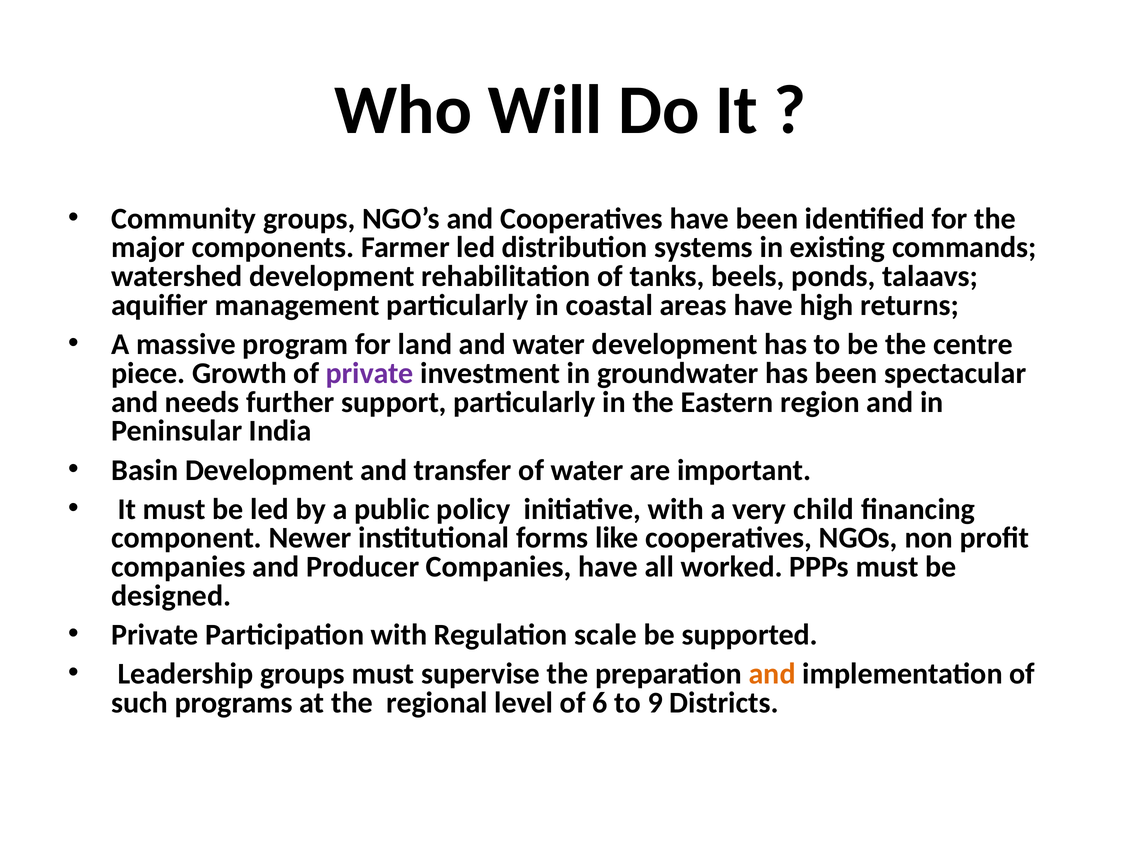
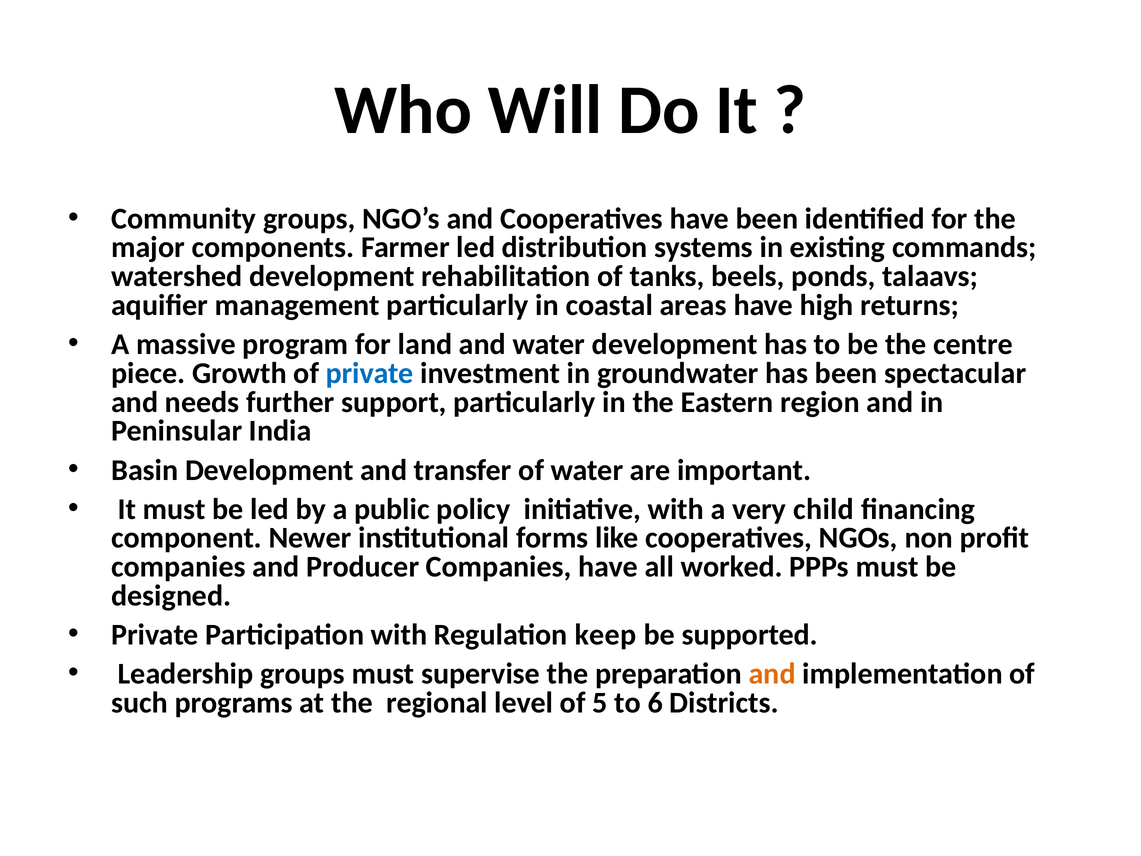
private at (370, 373) colour: purple -> blue
scale: scale -> keep
6: 6 -> 5
9: 9 -> 6
